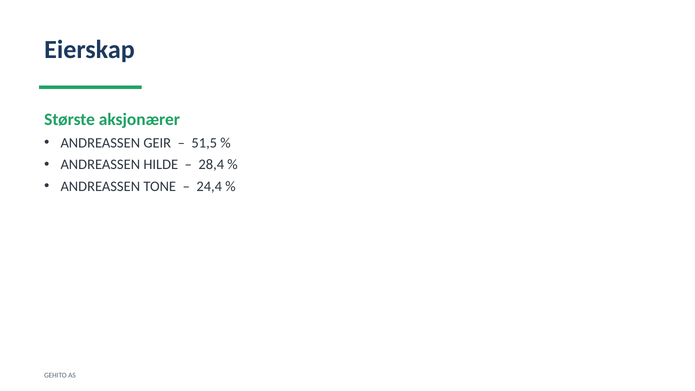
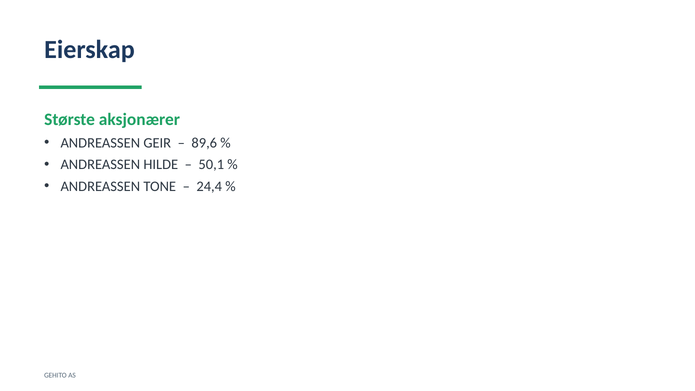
51,5: 51,5 -> 89,6
28,4: 28,4 -> 50,1
